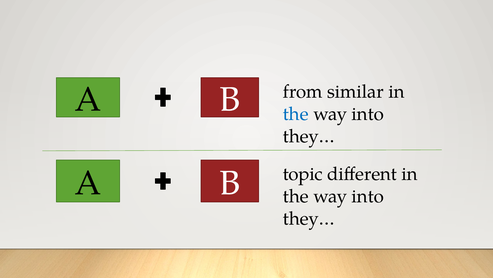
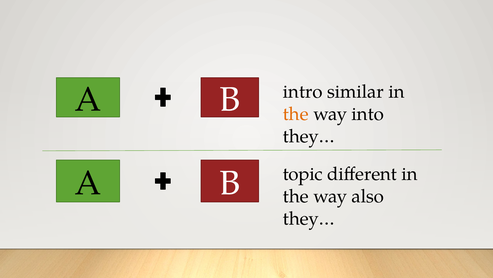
from: from -> intro
the at (296, 114) colour: blue -> orange
into at (368, 196): into -> also
